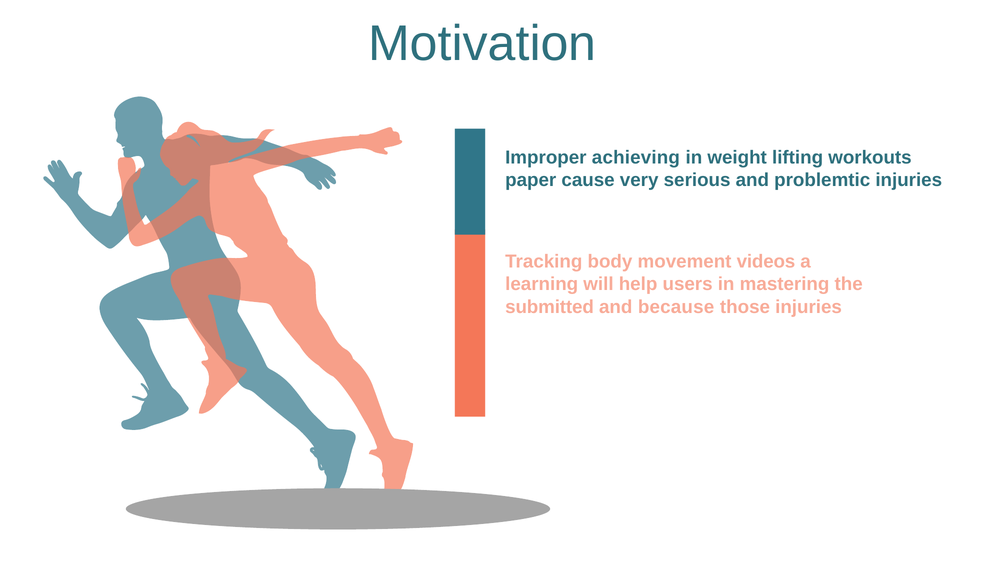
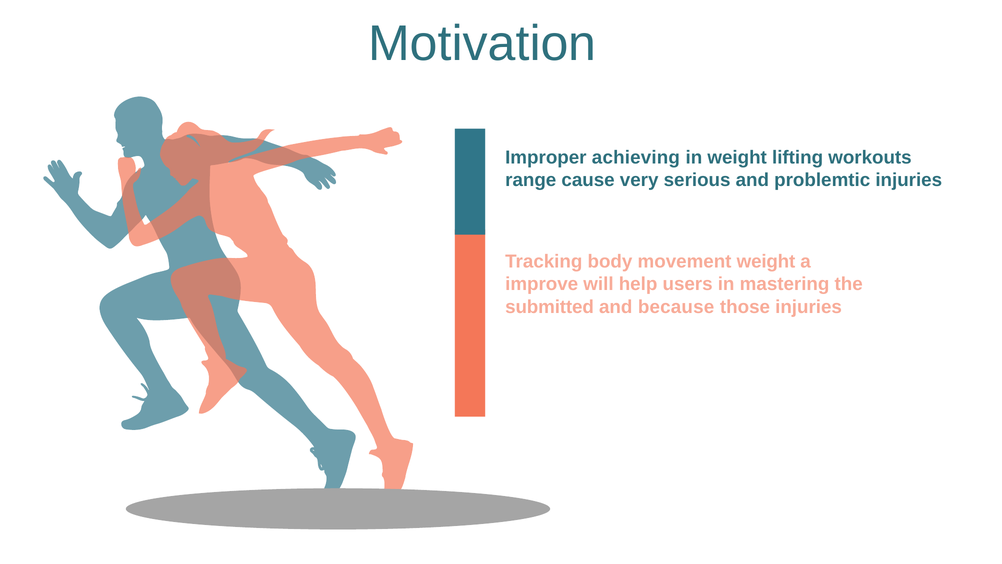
paper: paper -> range
movement videos: videos -> weight
learning: learning -> improve
